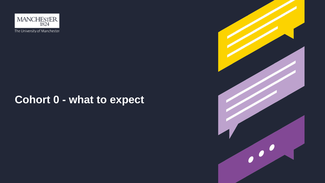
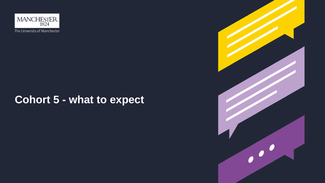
0: 0 -> 5
